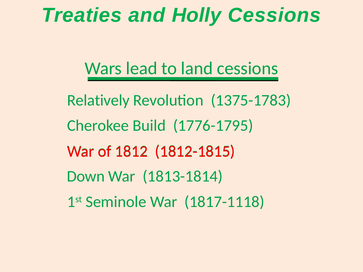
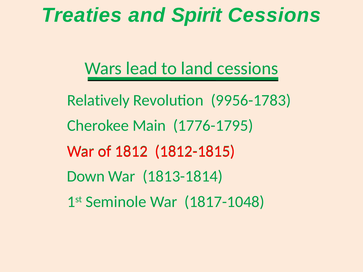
Holly: Holly -> Spirit
1375-1783: 1375-1783 -> 9956-1783
Build: Build -> Main
1817-1118: 1817-1118 -> 1817-1048
